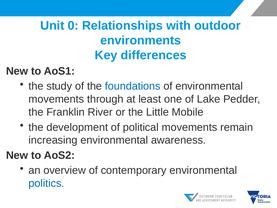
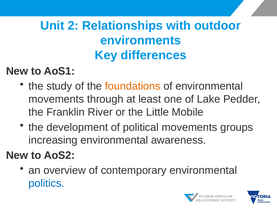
0: 0 -> 2
foundations colour: blue -> orange
remain: remain -> groups
